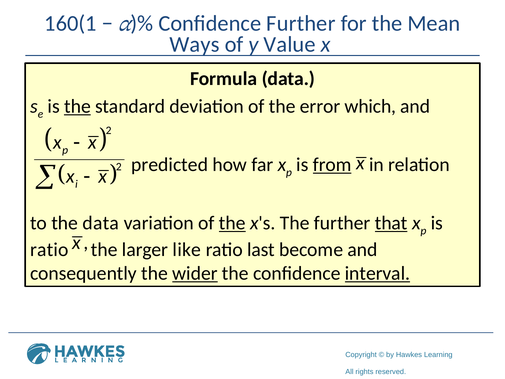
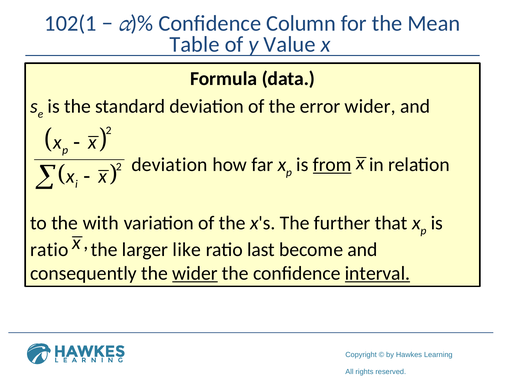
160(1: 160(1 -> 102(1
Confidence Further: Further -> Column
Ways: Ways -> Table
the at (77, 106) underline: present -> none
error which: which -> wider
predicted at (170, 165): predicted -> deviation
the data: data -> with
the at (232, 223) underline: present -> none
that underline: present -> none
